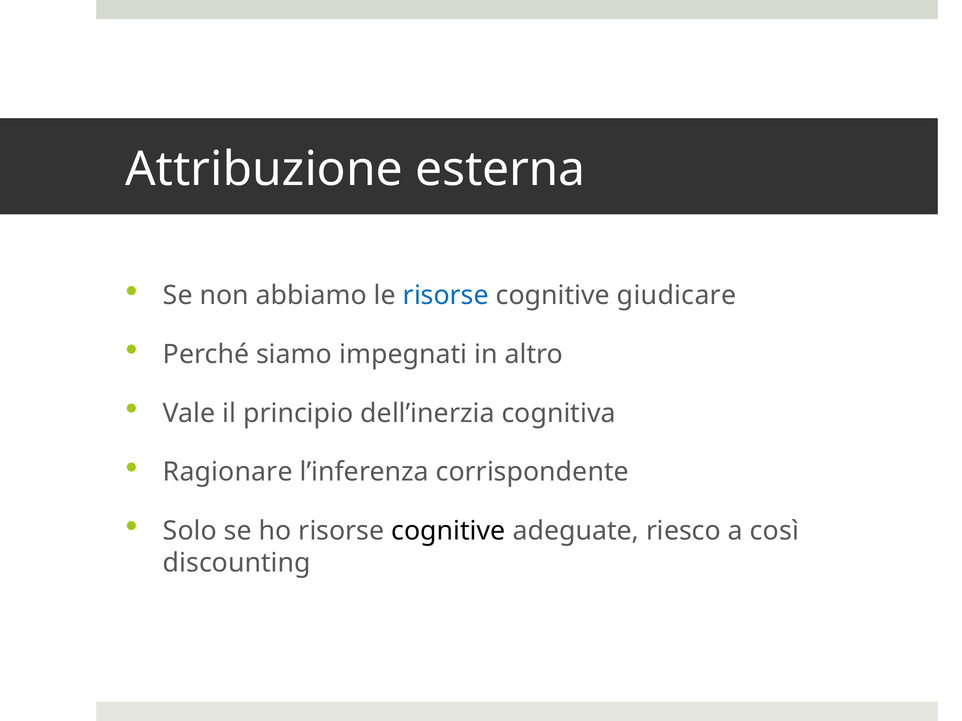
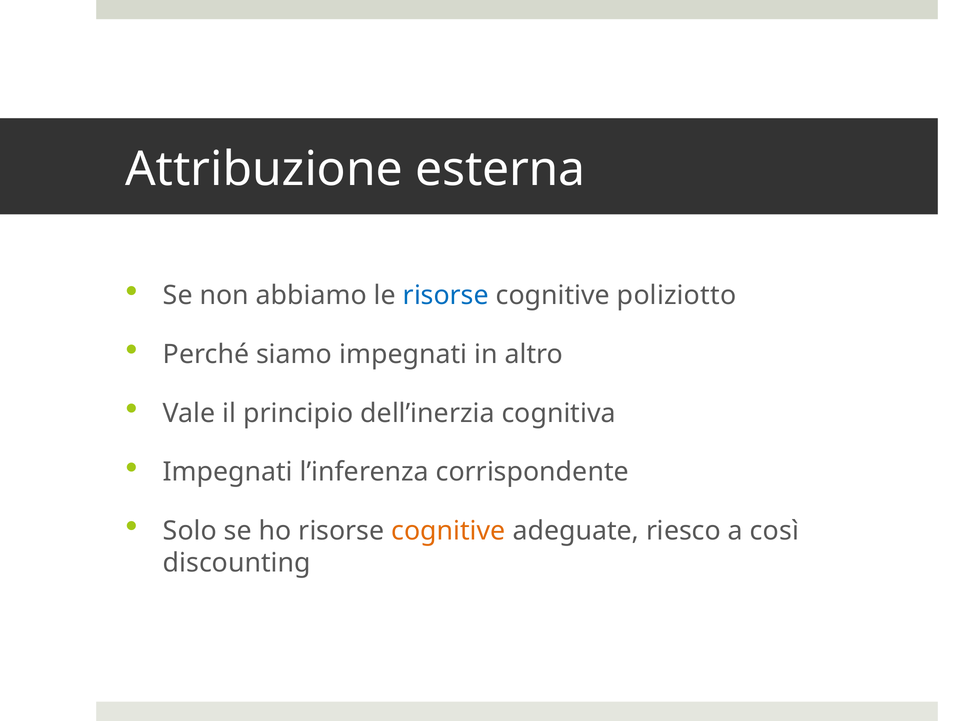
giudicare: giudicare -> poliziotto
Ragionare at (228, 472): Ragionare -> Impegnati
cognitive at (448, 531) colour: black -> orange
